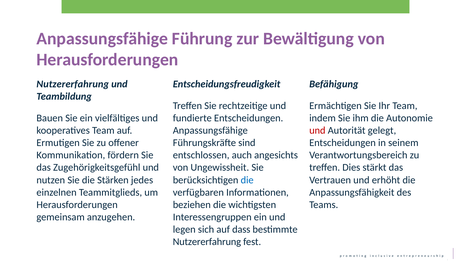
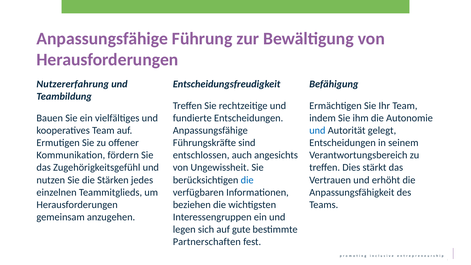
und at (317, 130) colour: red -> blue
dass: dass -> gute
Nutzererfahrung at (207, 242): Nutzererfahrung -> Partnerschaften
